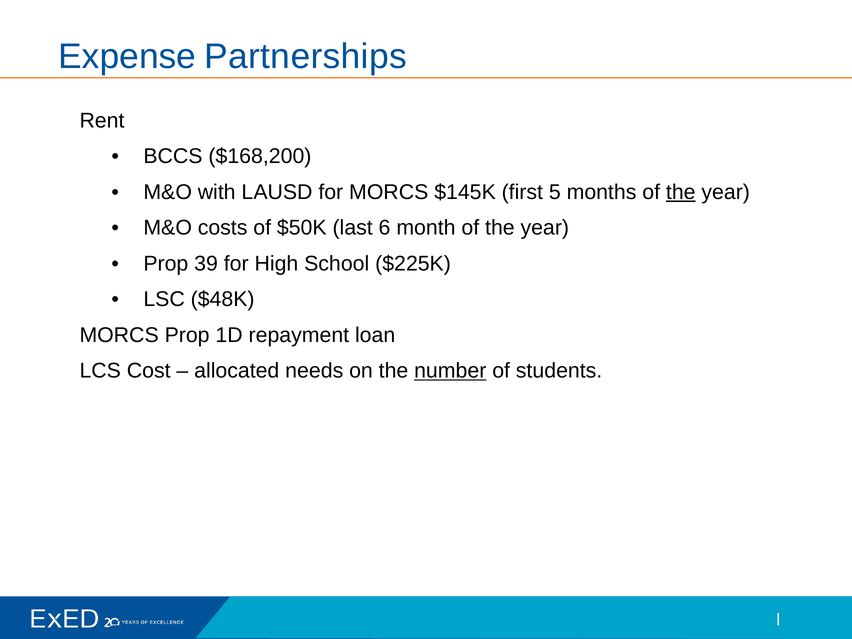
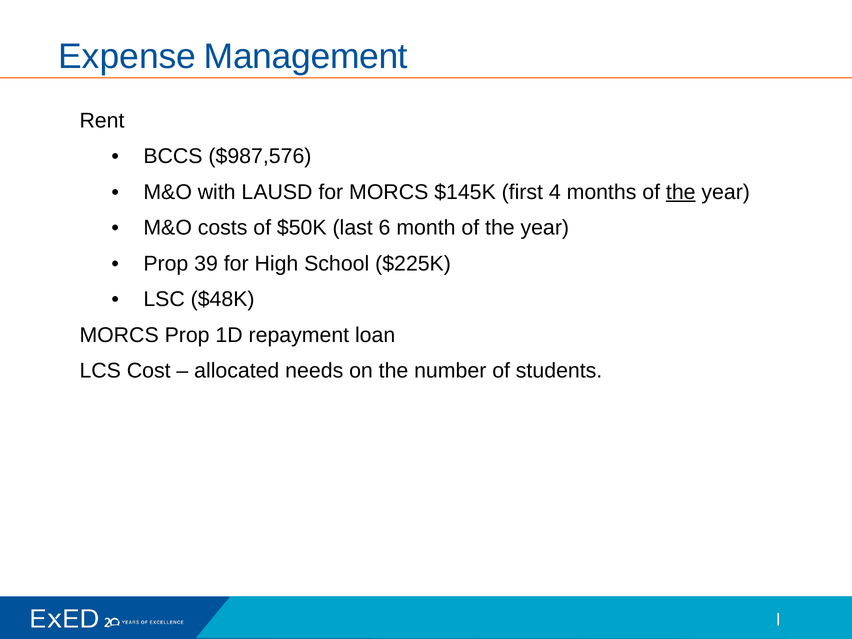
Partnerships: Partnerships -> Management
$168,200: $168,200 -> $987,576
5: 5 -> 4
number underline: present -> none
